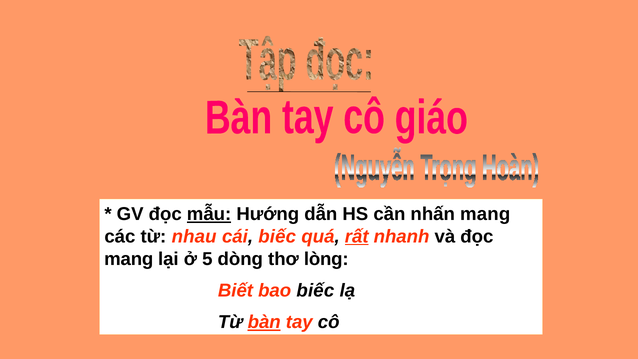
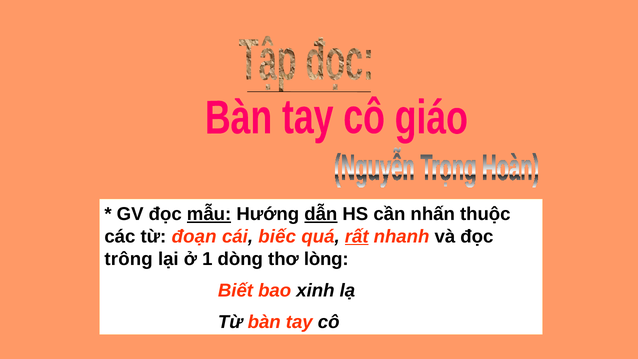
dẫn underline: none -> present
nhấn mang: mang -> thuộc
nhau: nhau -> đoạn
mang at (129, 259): mang -> trông
5: 5 -> 1
bao biếc: biếc -> xinh
bàn underline: present -> none
